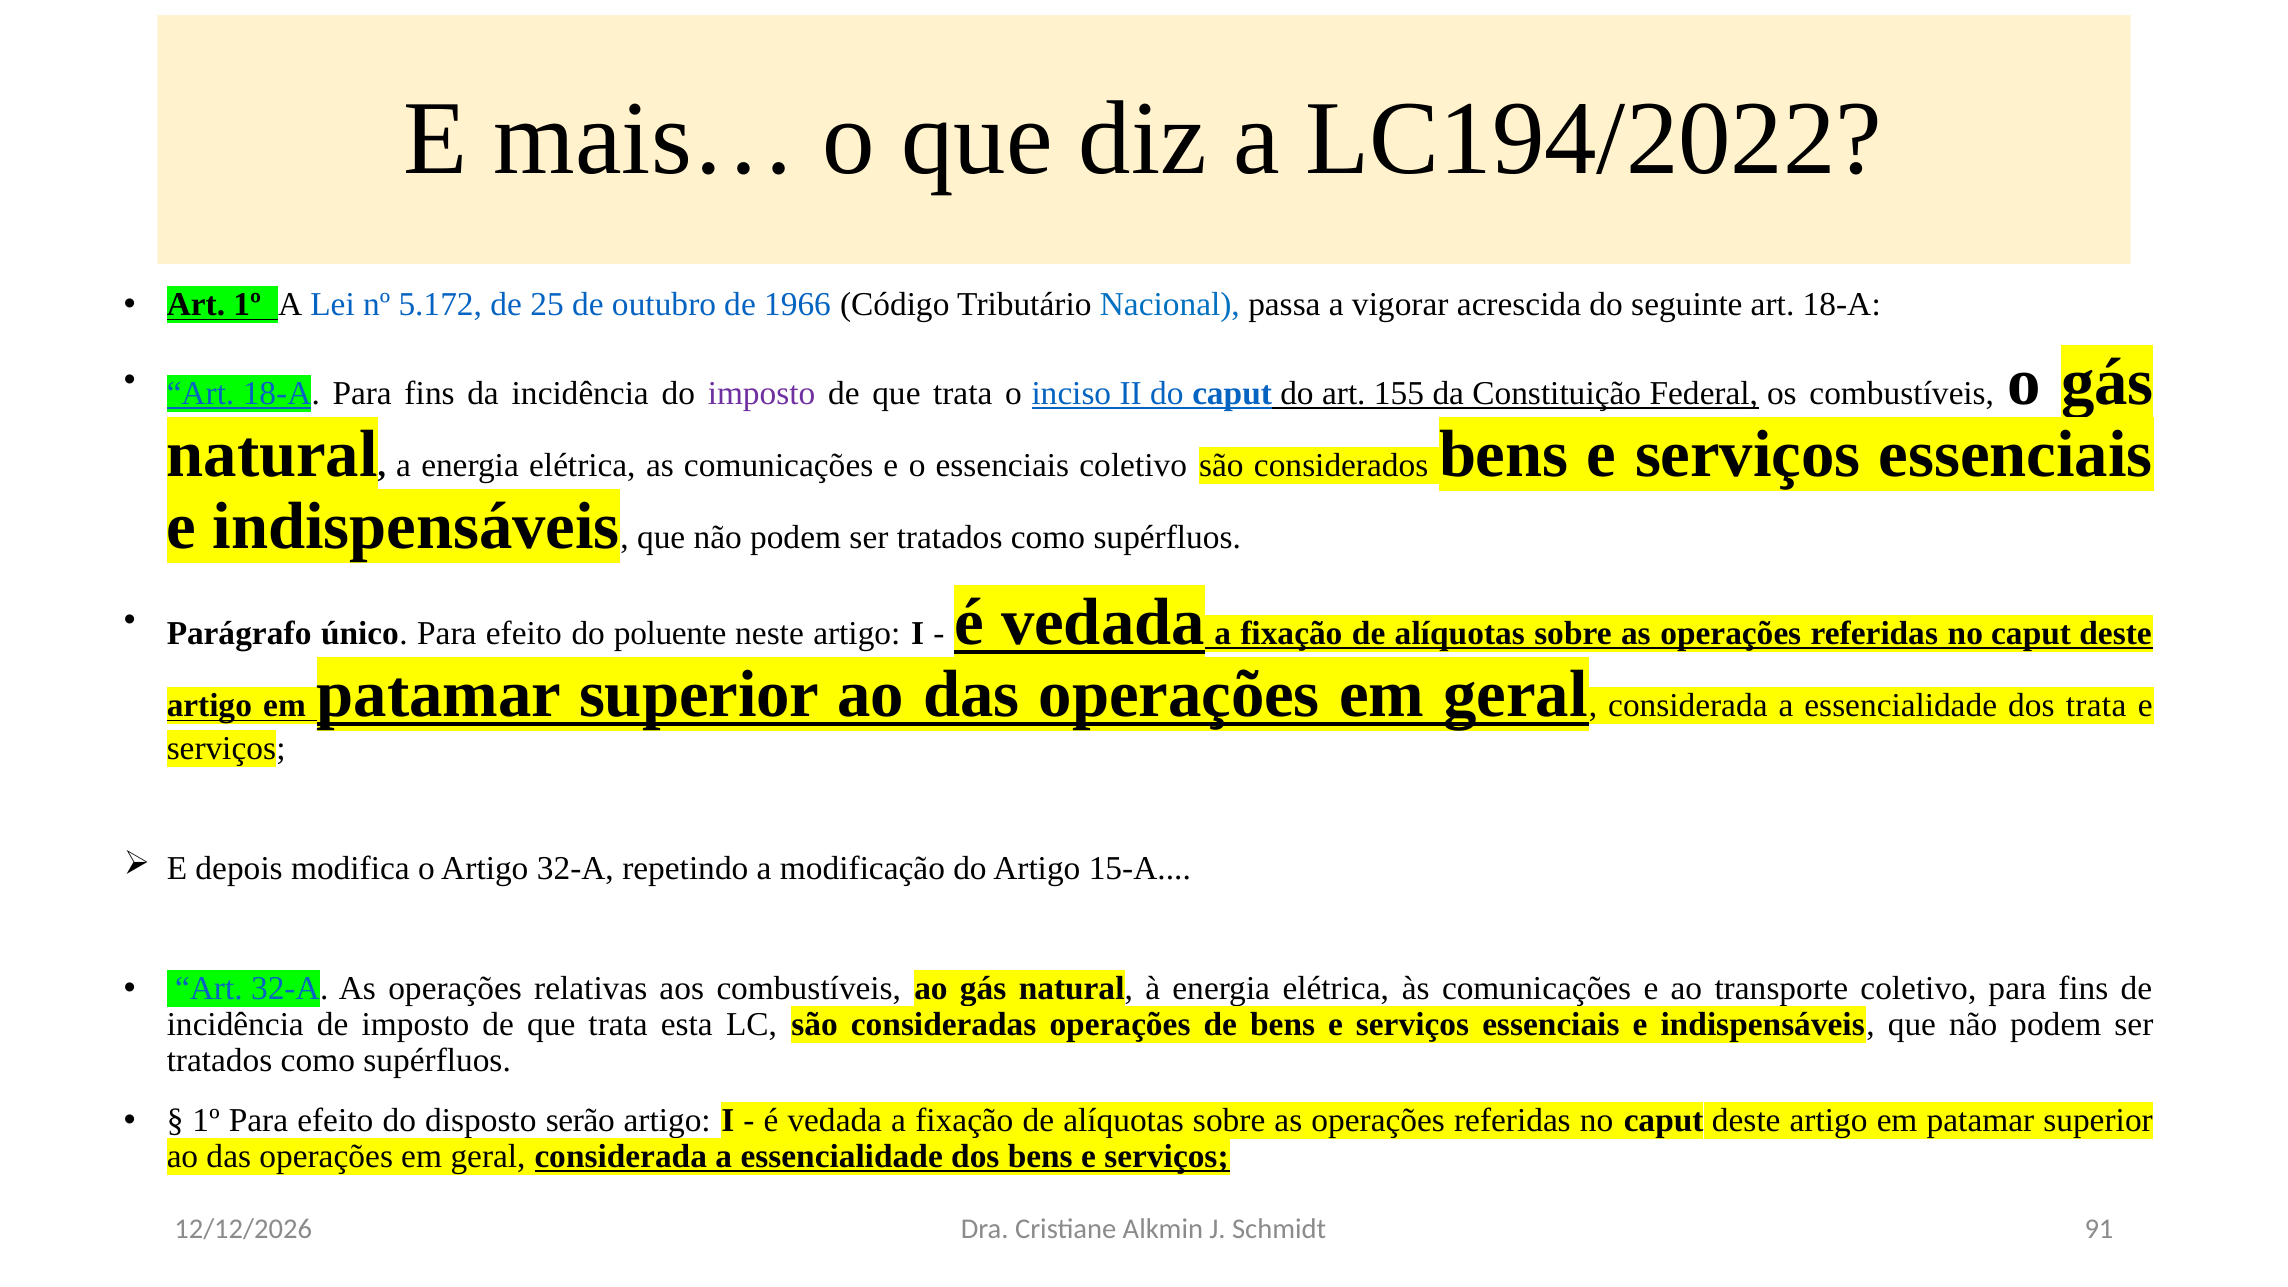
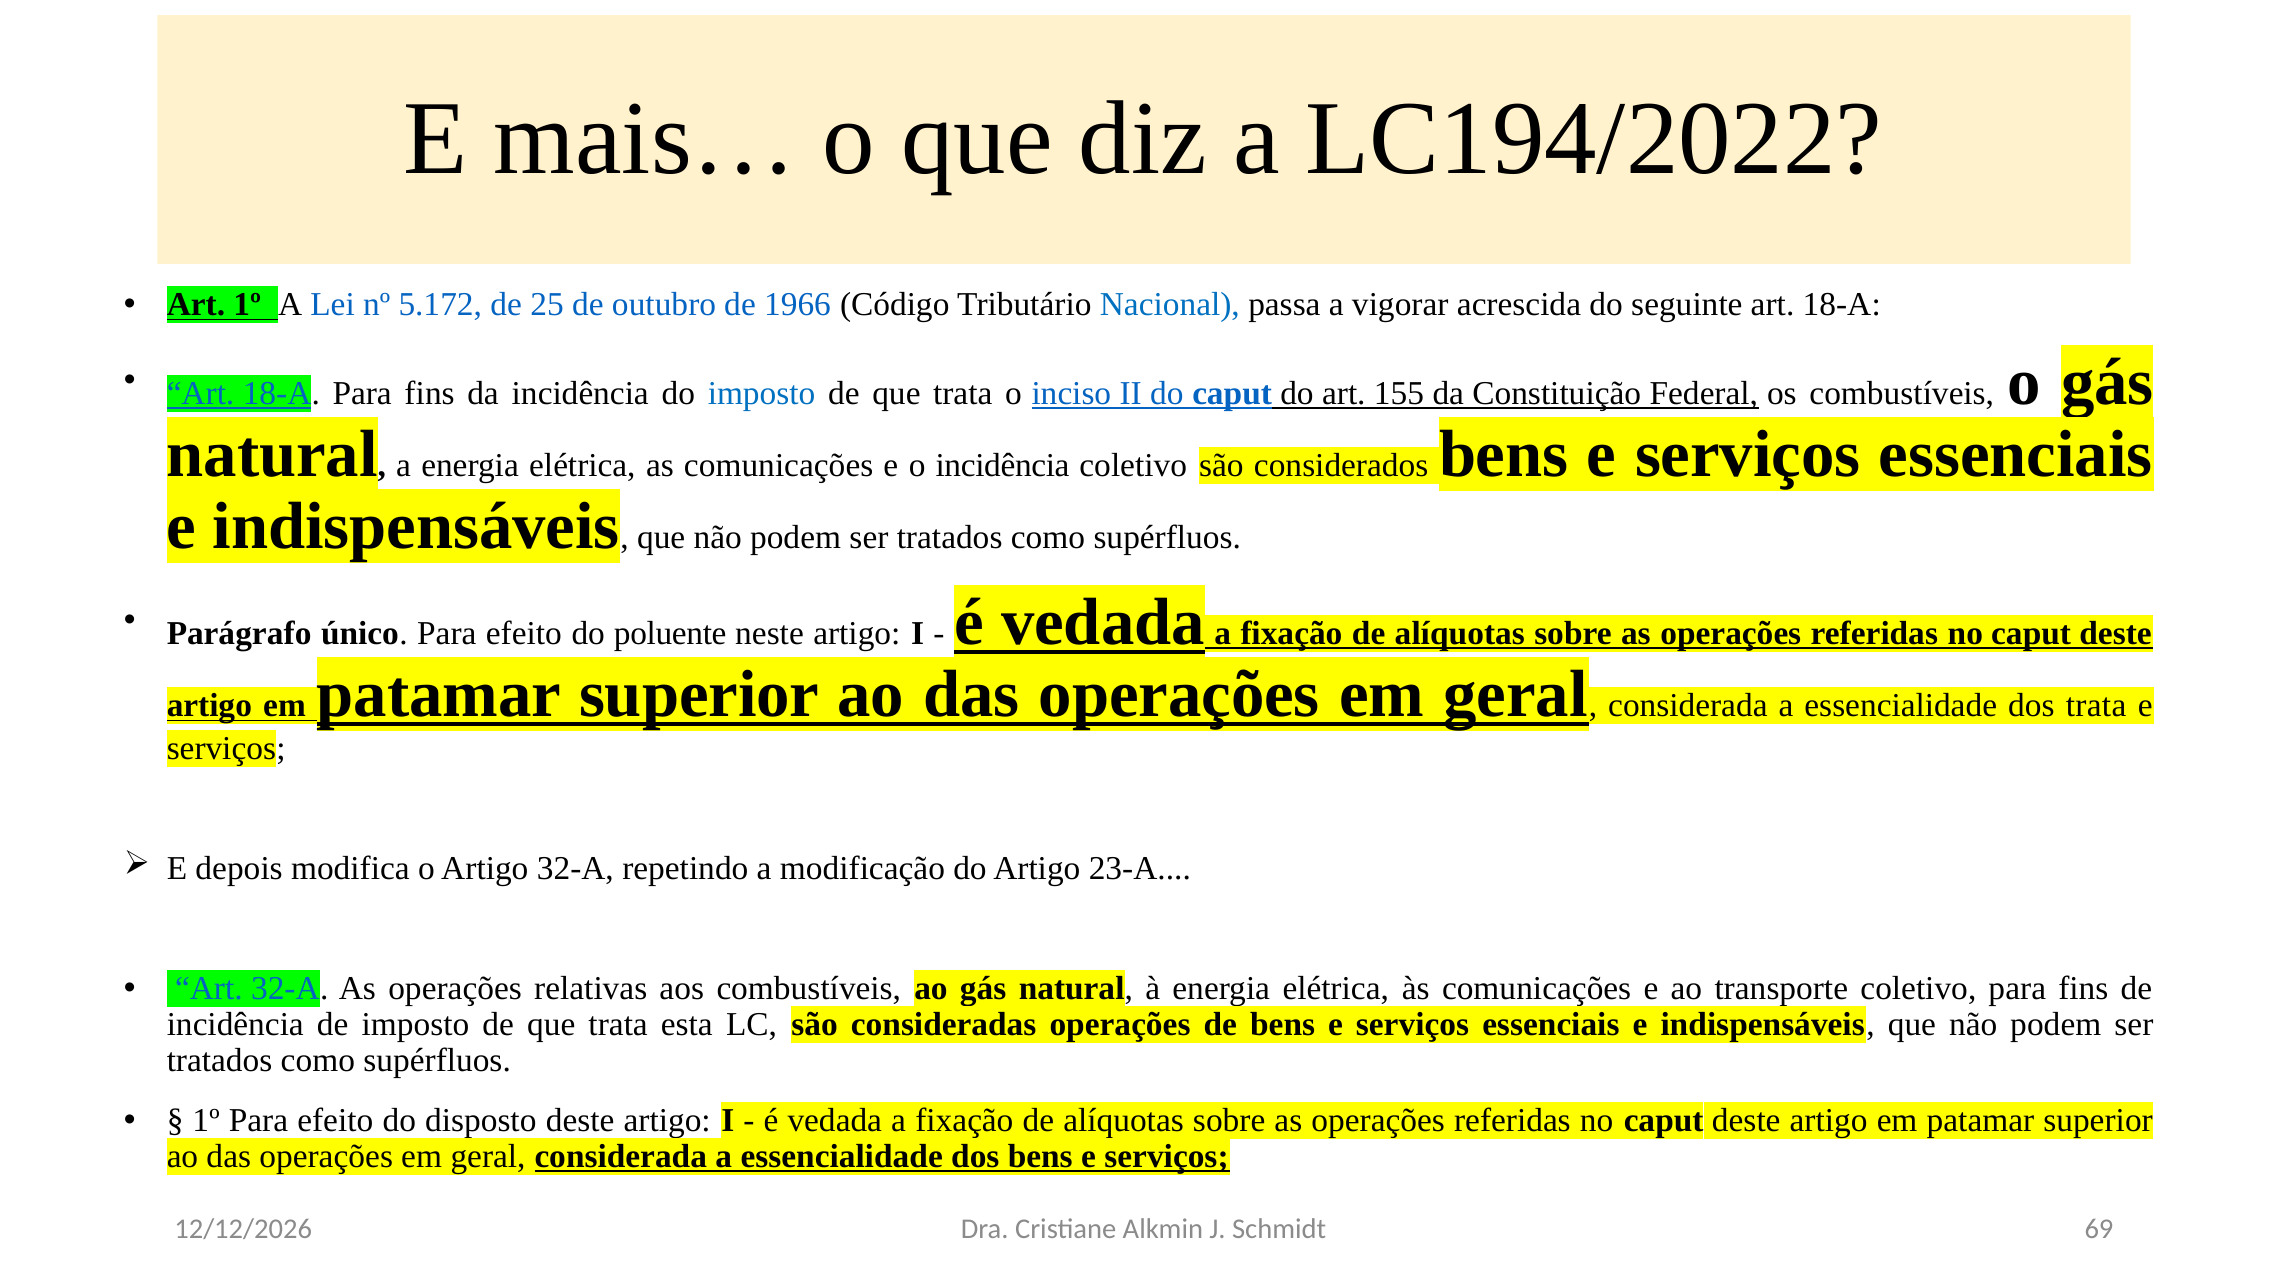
imposto at (762, 393) colour: purple -> blue
o essenciais: essenciais -> incidência
15-A: 15-A -> 23-A
disposto serão: serão -> deste
91: 91 -> 69
